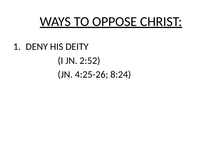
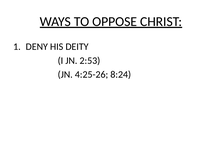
2:52: 2:52 -> 2:53
